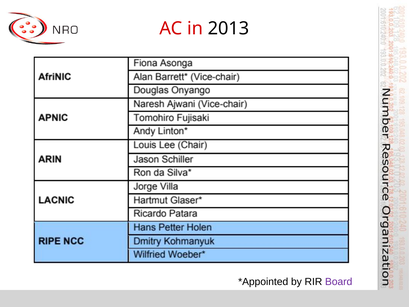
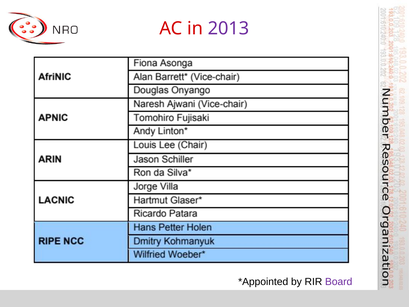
2013 colour: black -> purple
